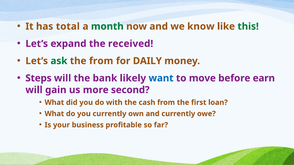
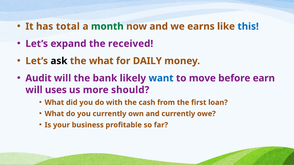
know: know -> earns
this colour: green -> blue
ask colour: green -> black
the from: from -> what
Steps: Steps -> Audit
gain: gain -> uses
second: second -> should
